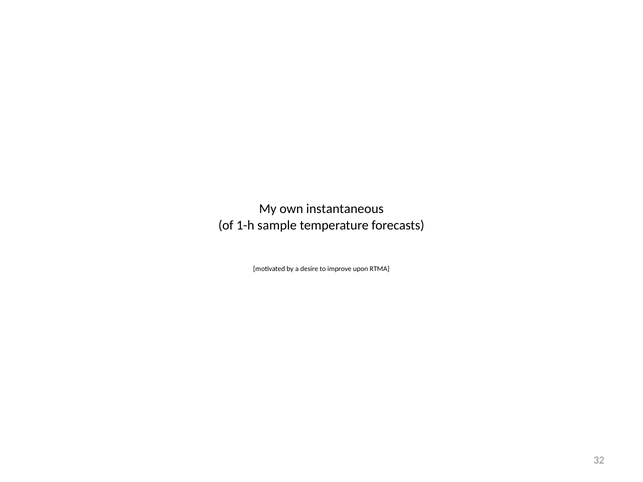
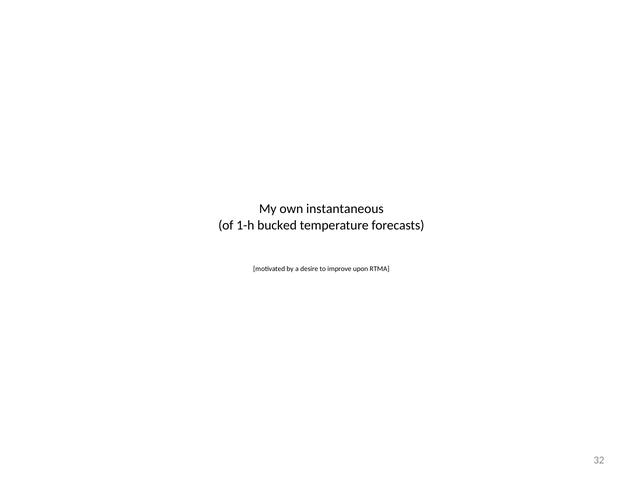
sample: sample -> bucked
